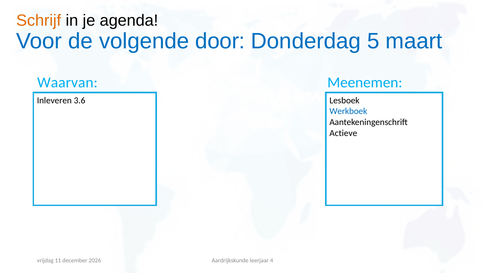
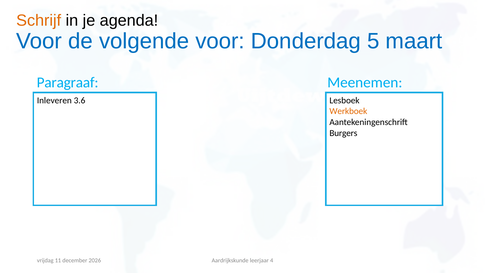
volgende door: door -> voor
Waarvan: Waarvan -> Paragraaf
Werkboek colour: blue -> orange
Actieve: Actieve -> Burgers
